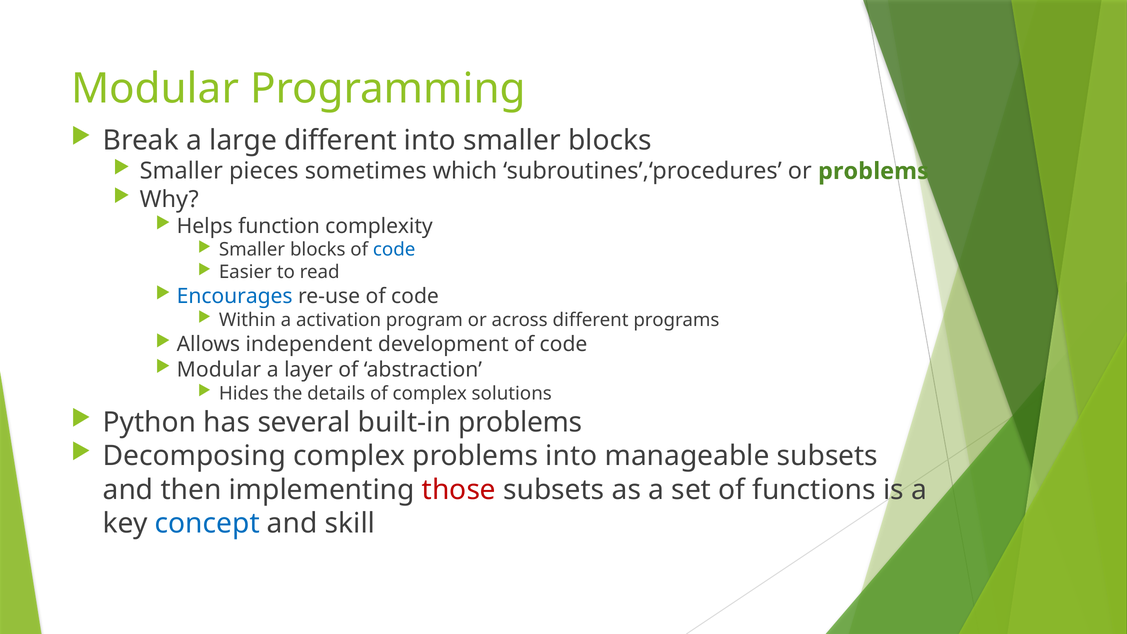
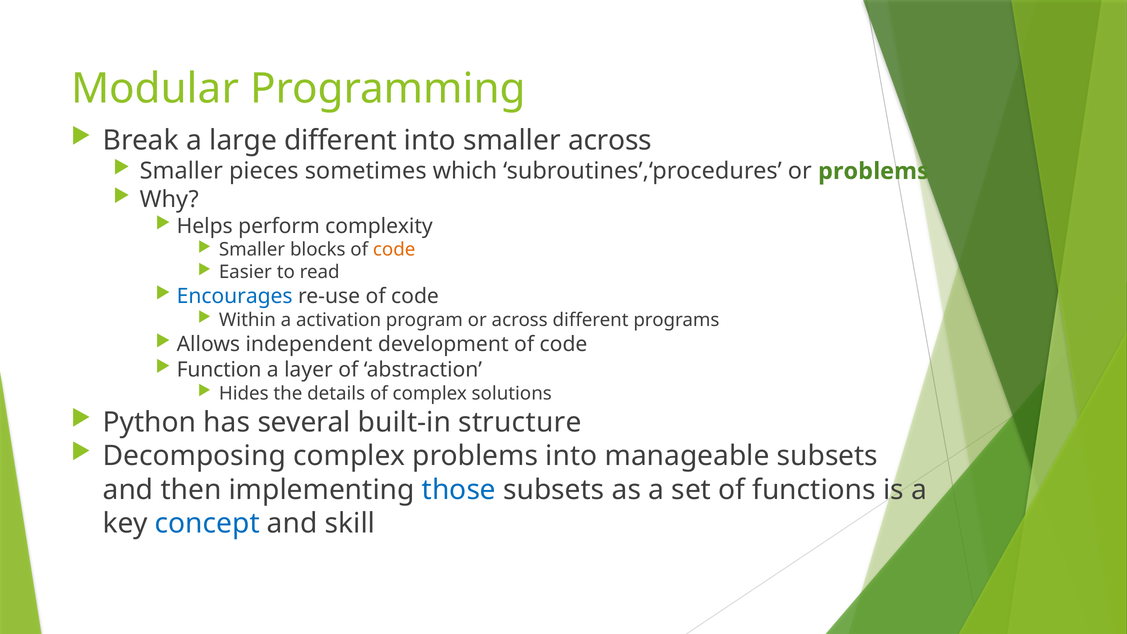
into smaller blocks: blocks -> across
function: function -> perform
code at (394, 250) colour: blue -> orange
Modular at (219, 370): Modular -> Function
built-in problems: problems -> structure
those colour: red -> blue
